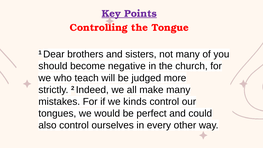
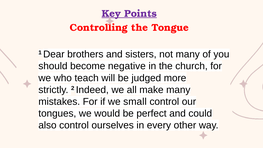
kinds: kinds -> small
